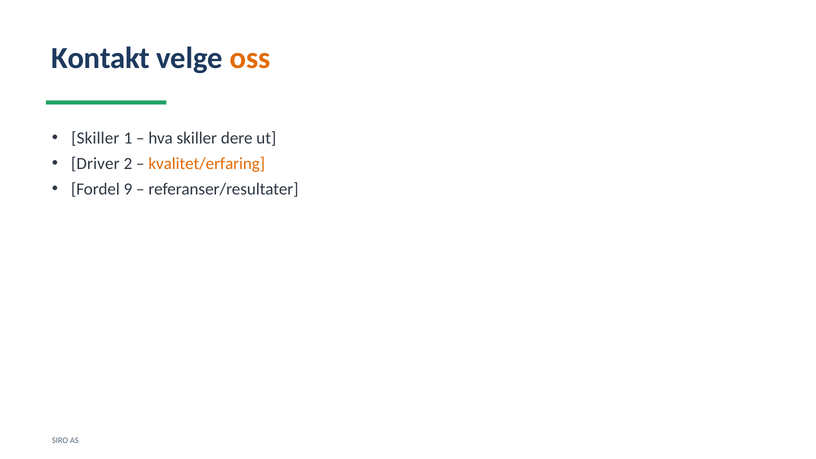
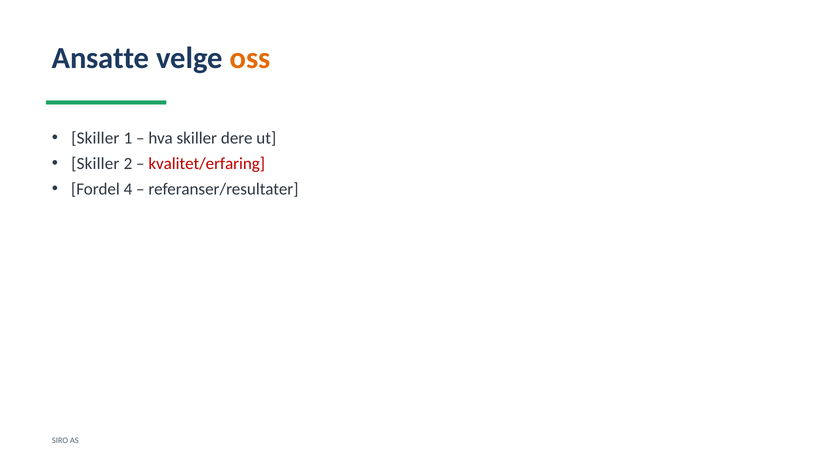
Kontakt: Kontakt -> Ansatte
Driver at (95, 164): Driver -> Skiller
kvalitet/erfaring colour: orange -> red
9: 9 -> 4
